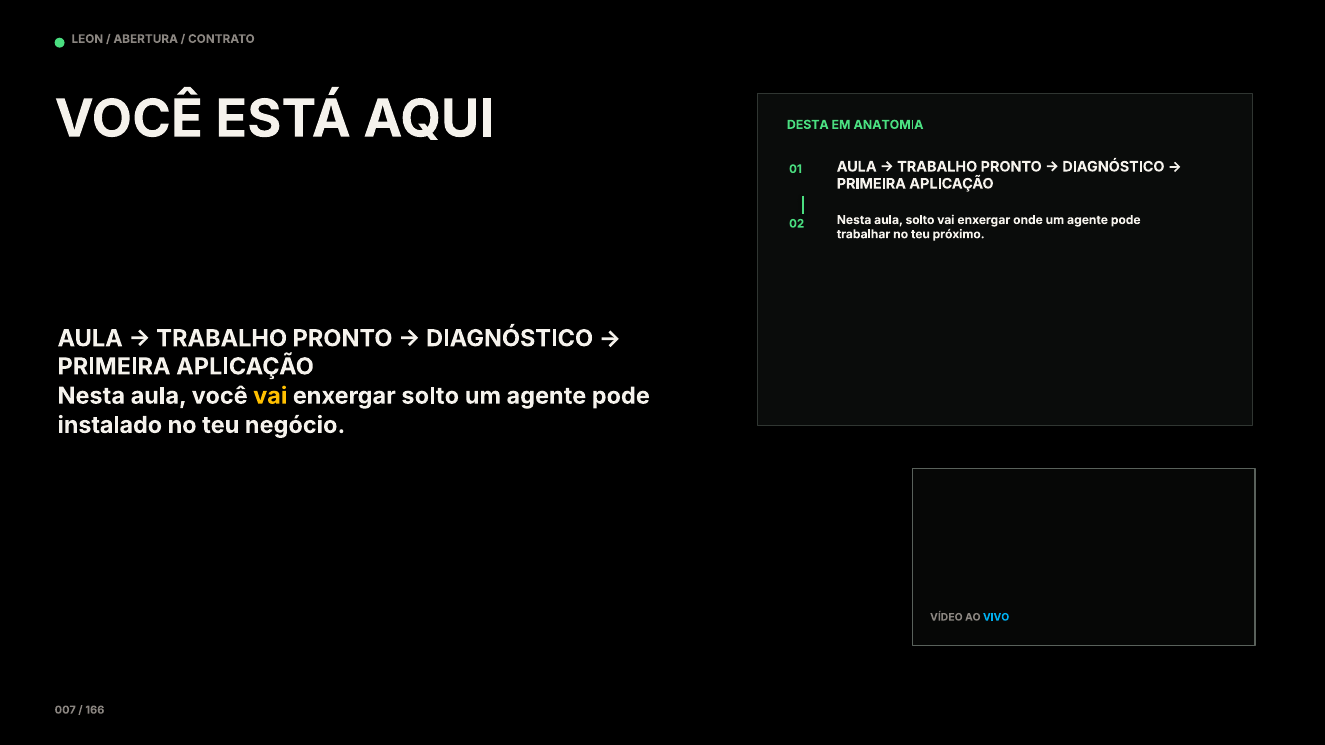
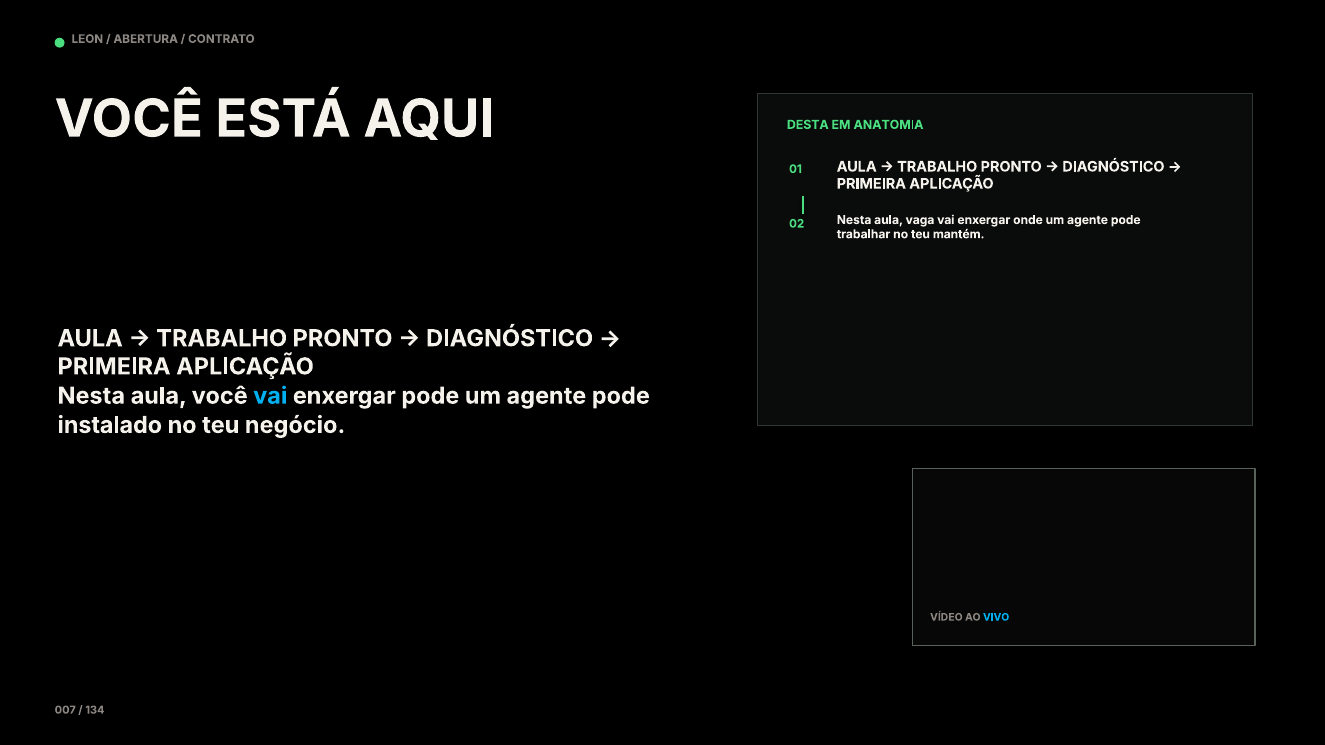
aula solto: solto -> vaga
próximo: próximo -> mantém
vai at (270, 396) colour: yellow -> light blue
enxergar solto: solto -> pode
166: 166 -> 134
